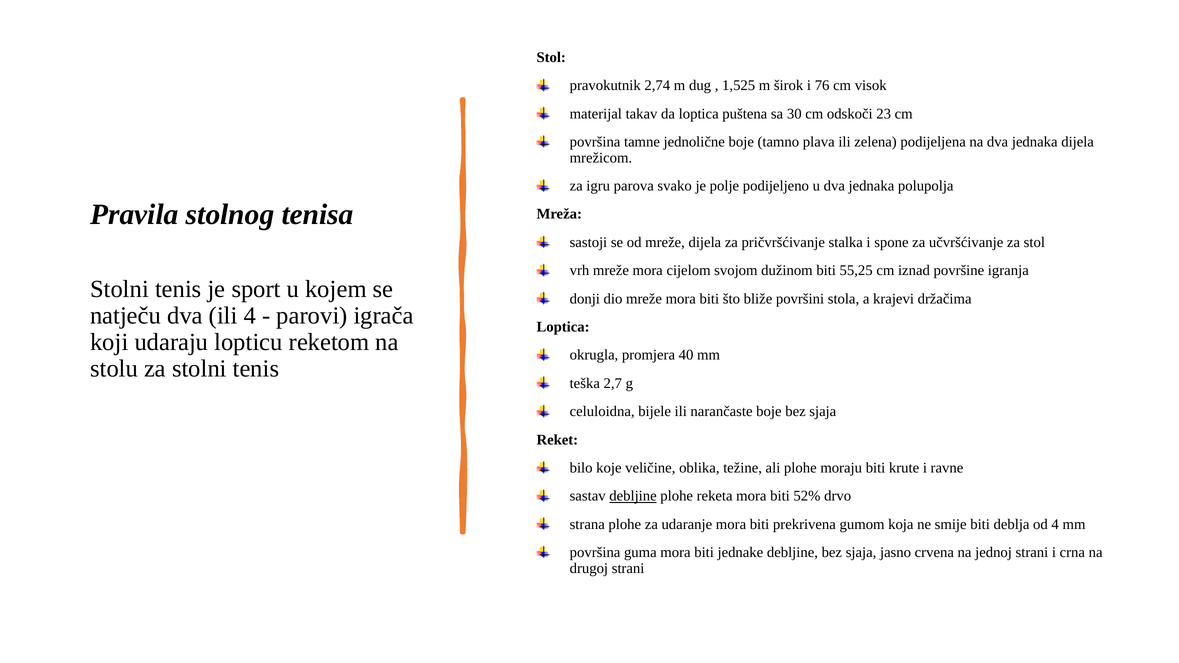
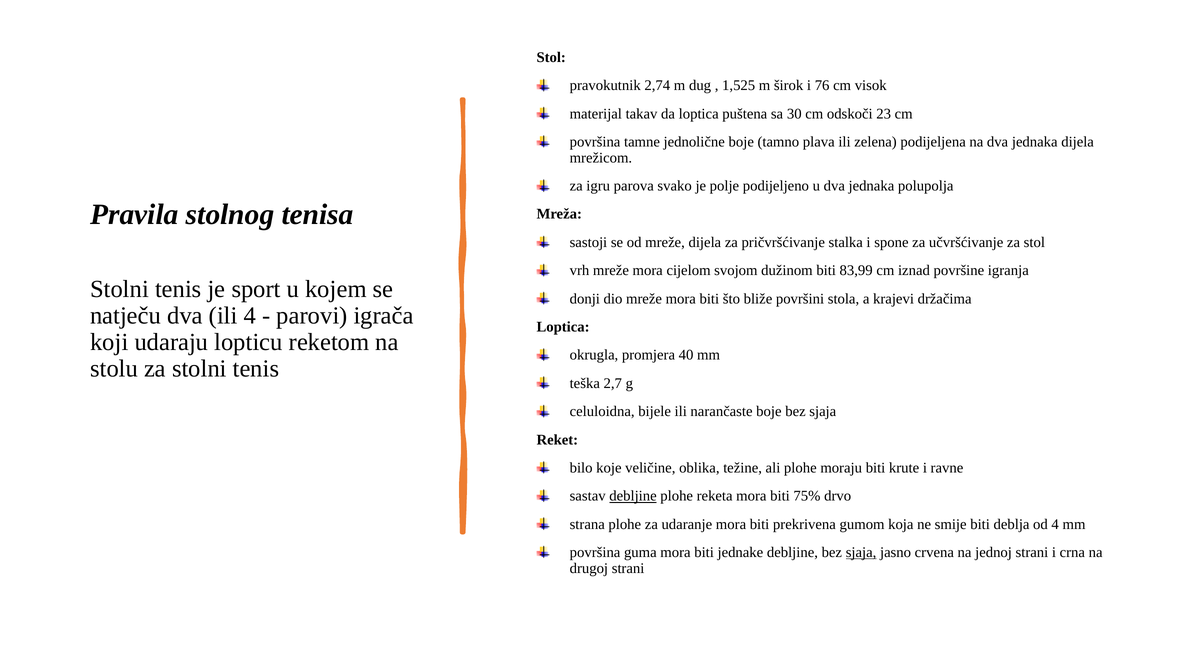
55,25: 55,25 -> 83,99
52%: 52% -> 75%
sjaja at (861, 553) underline: none -> present
